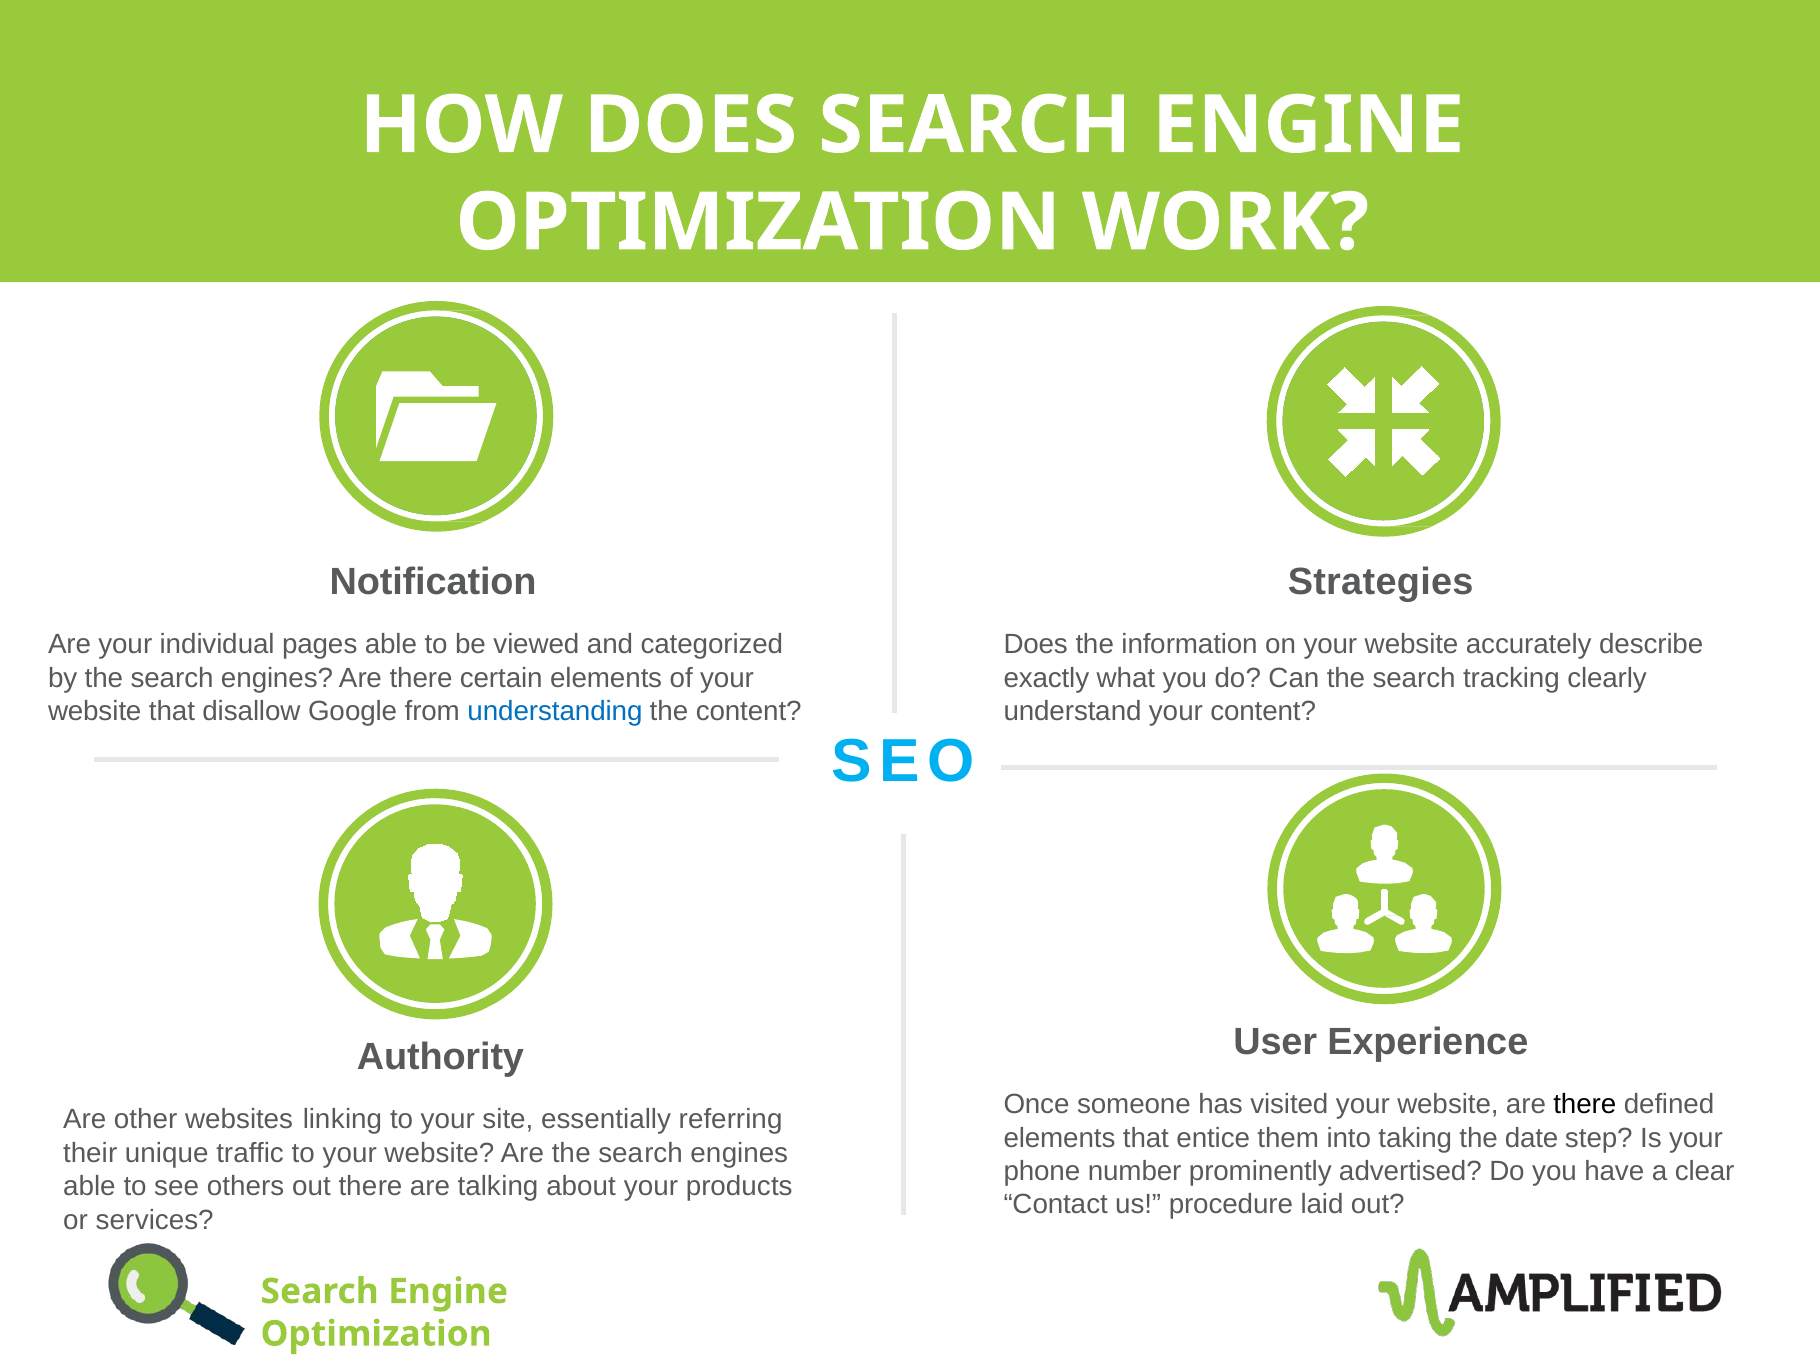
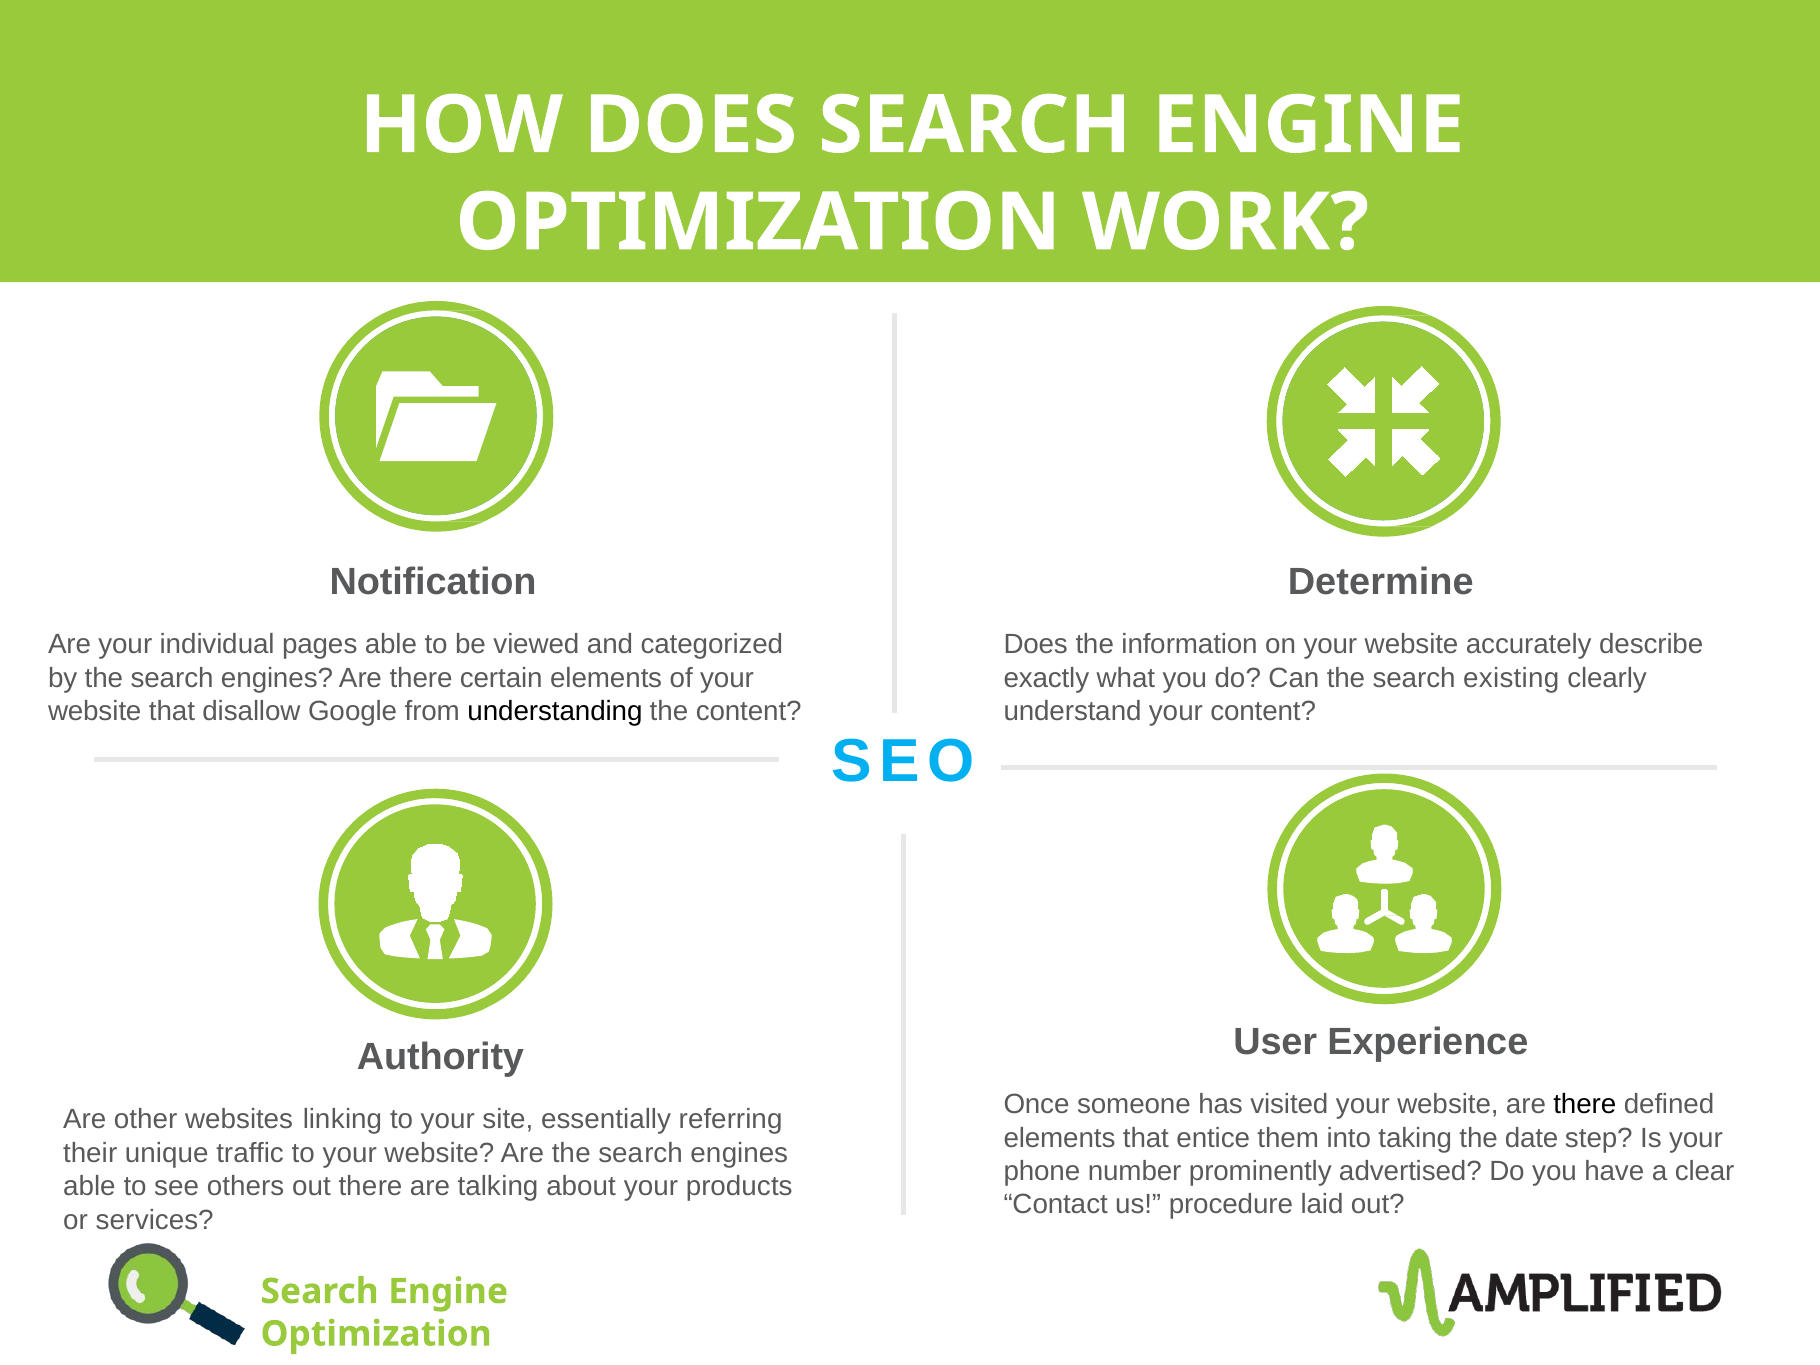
Strategies: Strategies -> Determine
tracking: tracking -> existing
understanding colour: blue -> black
